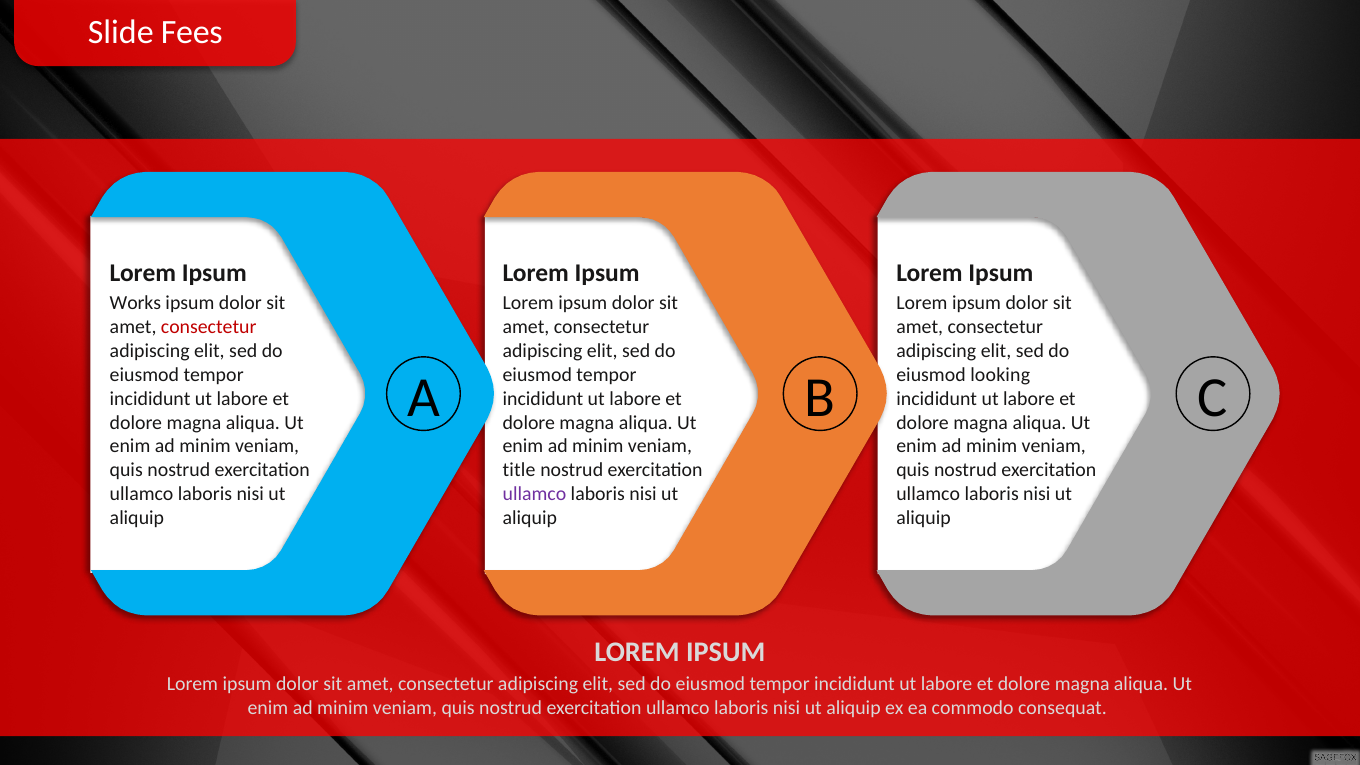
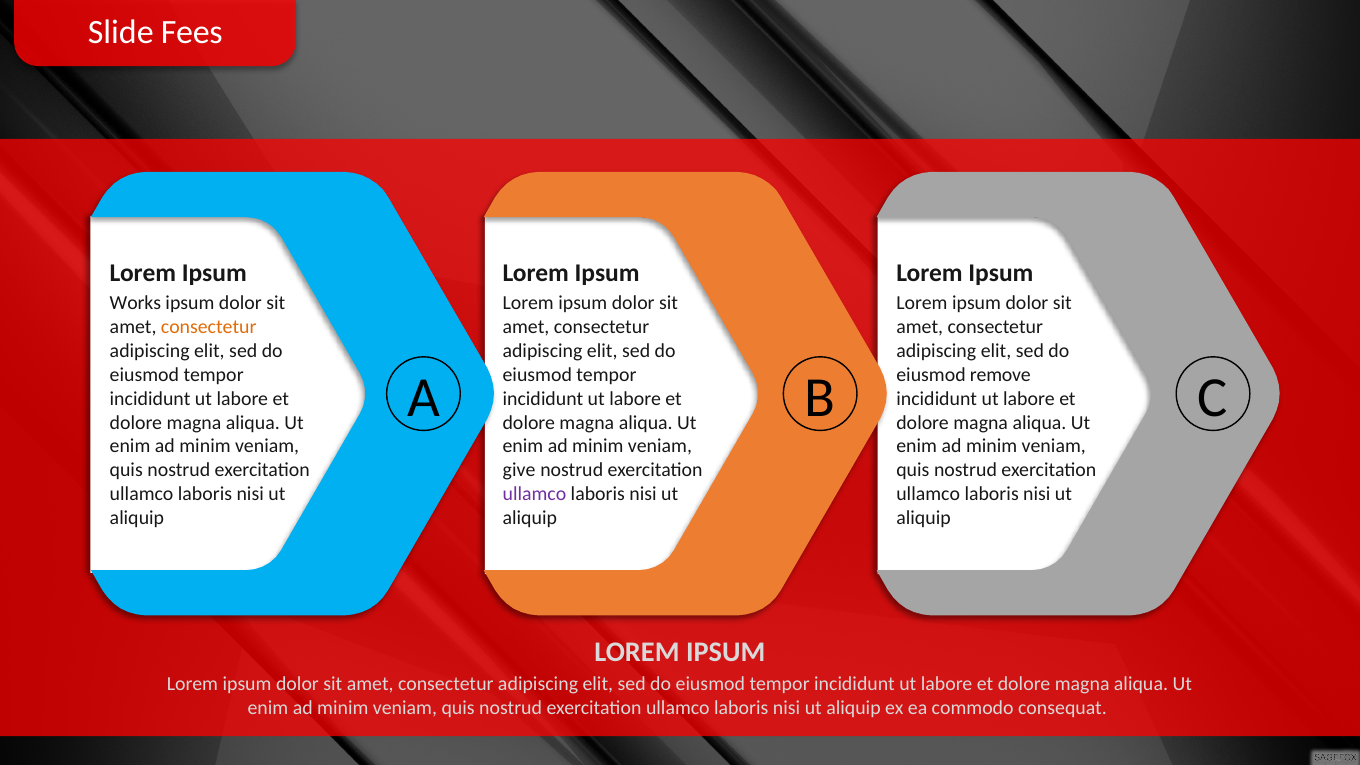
consectetur at (209, 327) colour: red -> orange
looking: looking -> remove
title: title -> give
